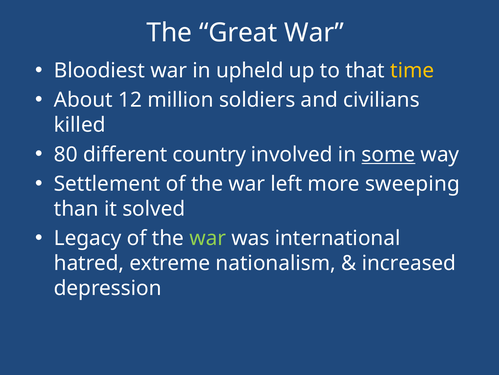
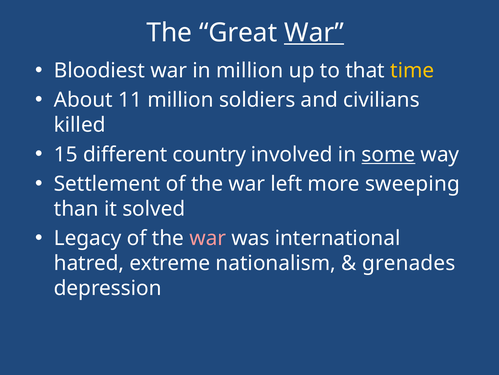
War at (314, 33) underline: none -> present
in upheld: upheld -> million
12: 12 -> 11
80: 80 -> 15
war at (208, 238) colour: light green -> pink
increased: increased -> grenades
